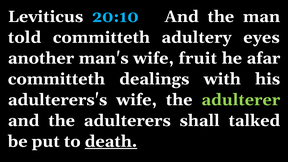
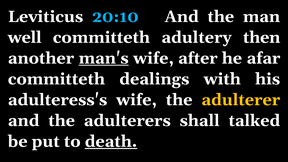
told: told -> well
eyes: eyes -> then
man's underline: none -> present
fruit: fruit -> after
adulterers's: adulterers's -> adulteress's
adulterer colour: light green -> yellow
